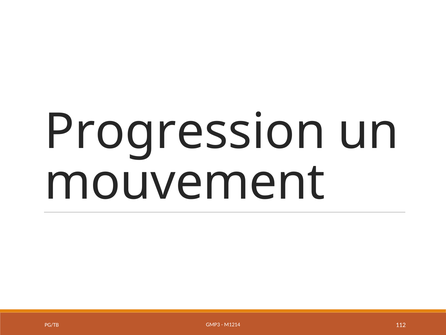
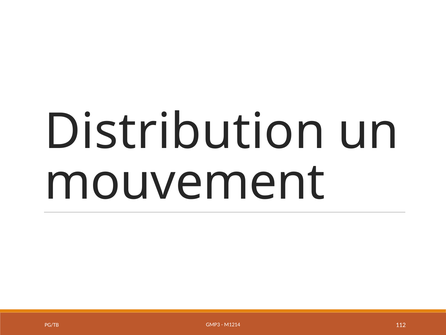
Progression: Progression -> Distribution
